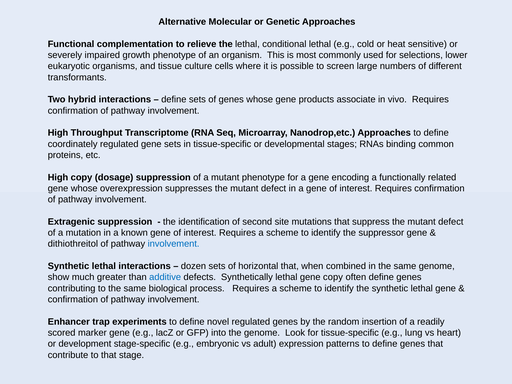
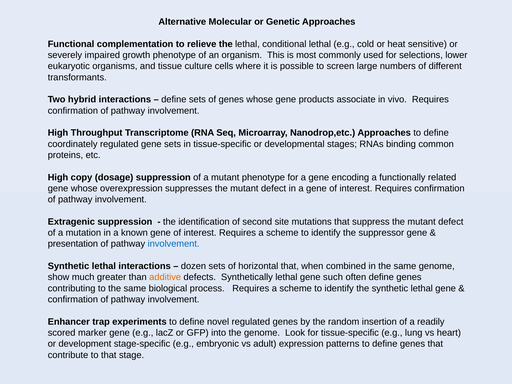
dithiothreitol: dithiothreitol -> presentation
additive colour: blue -> orange
gene copy: copy -> such
